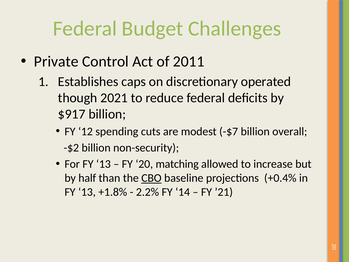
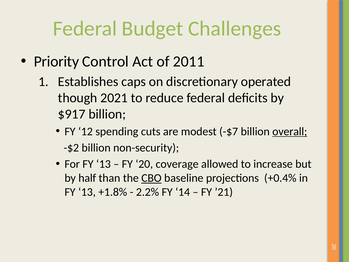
Private: Private -> Priority
overall underline: none -> present
matching: matching -> coverage
